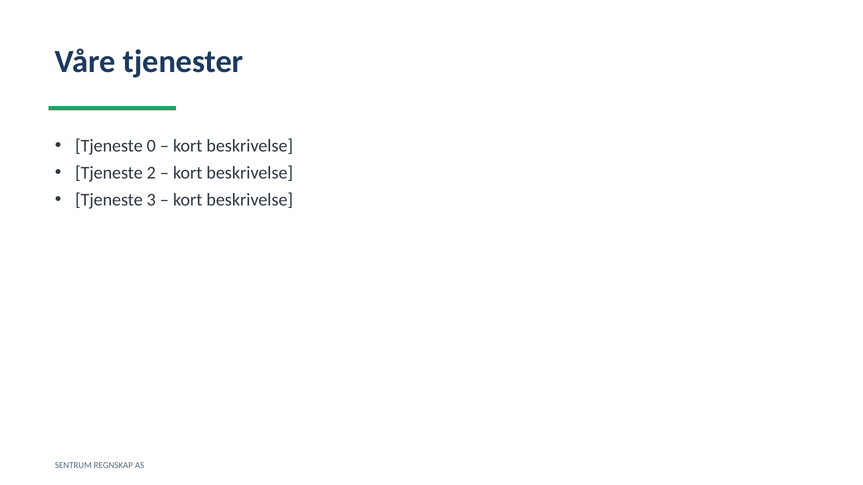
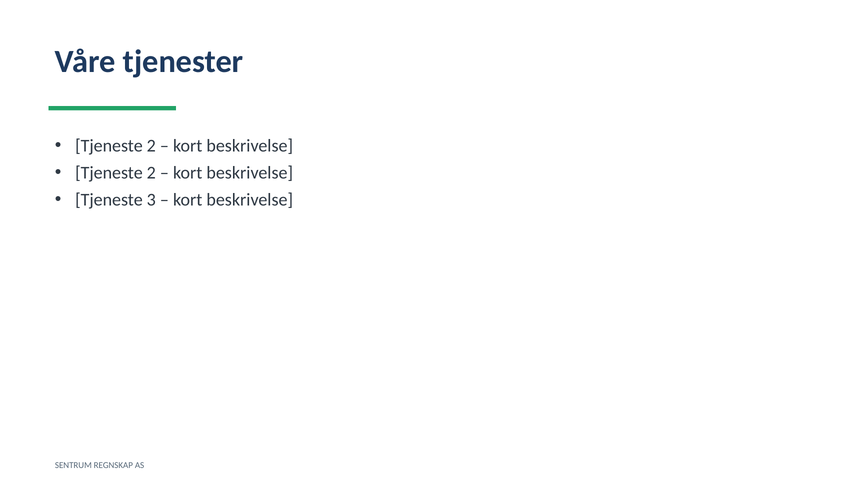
0 at (151, 146): 0 -> 2
